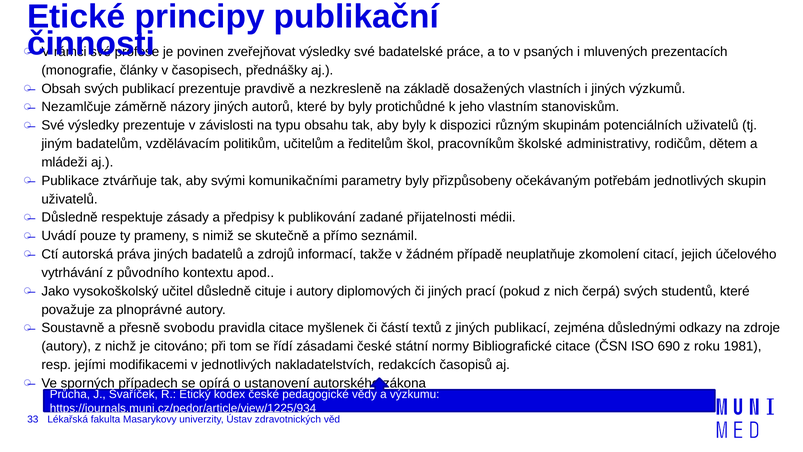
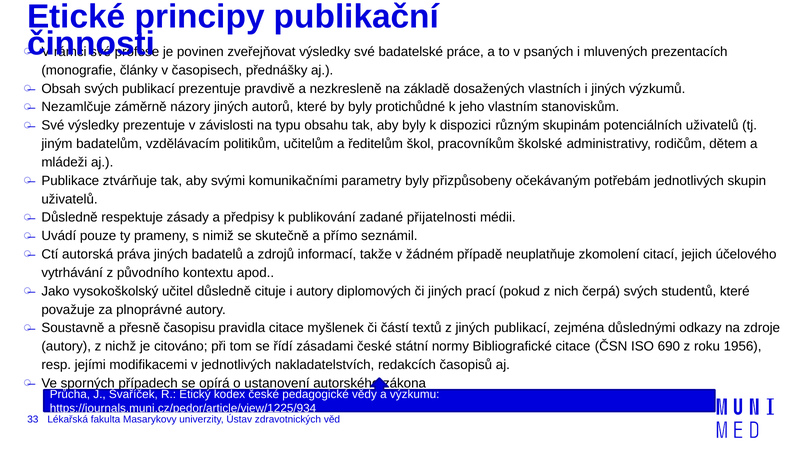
svobodu: svobodu -> časopisu
1981: 1981 -> 1956
